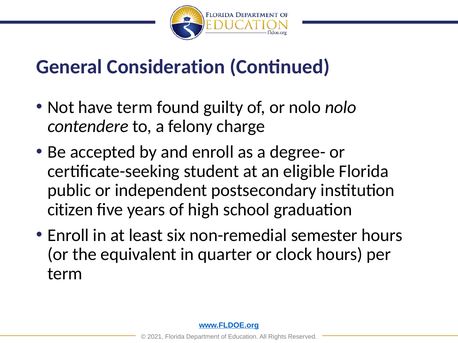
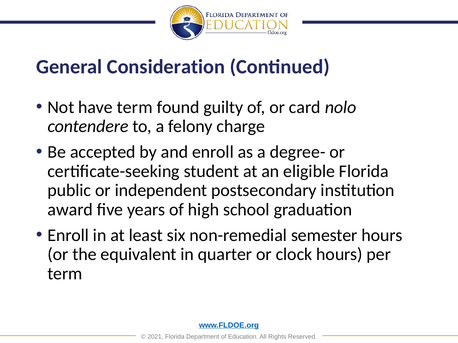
or nolo: nolo -> card
citizen: citizen -> award
